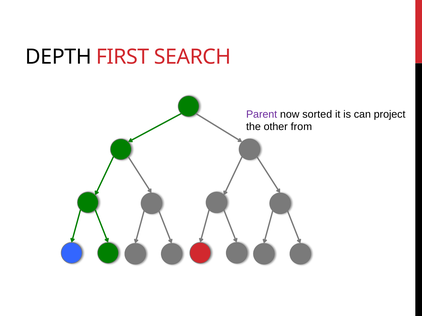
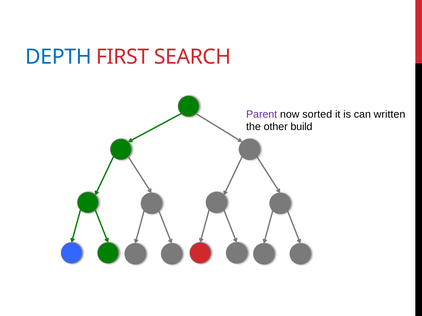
DEPTH colour: black -> blue
project: project -> written
from: from -> build
